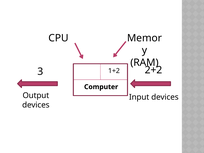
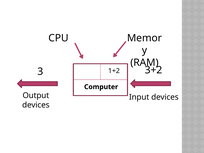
2+2: 2+2 -> 3+2
